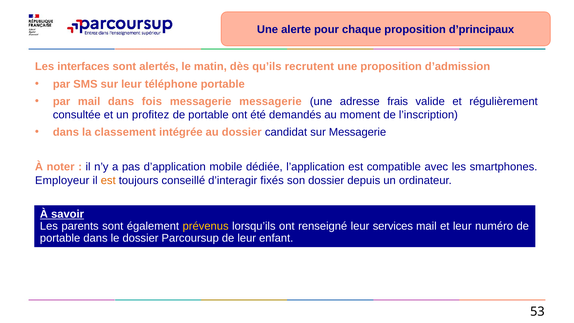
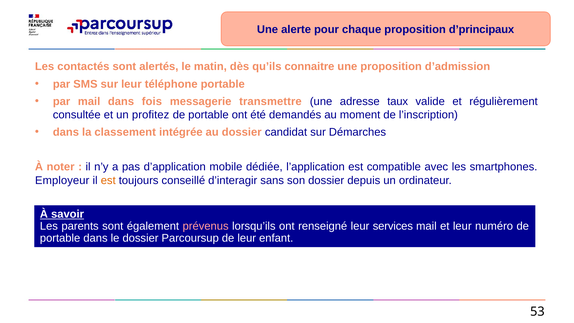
interfaces: interfaces -> contactés
recrutent: recrutent -> connaitre
messagerie messagerie: messagerie -> transmettre
frais: frais -> taux
sur Messagerie: Messagerie -> Démarches
fixés: fixés -> sans
prévenus colour: yellow -> pink
